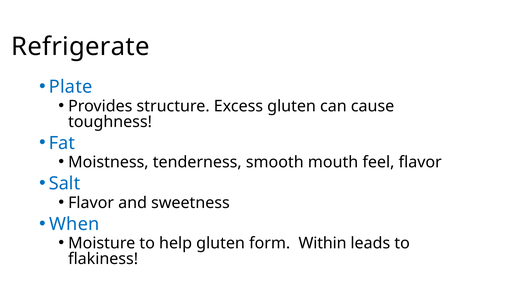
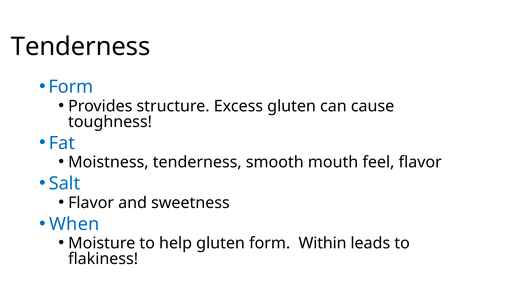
Refrigerate at (80, 47): Refrigerate -> Tenderness
Plate at (71, 87): Plate -> Form
